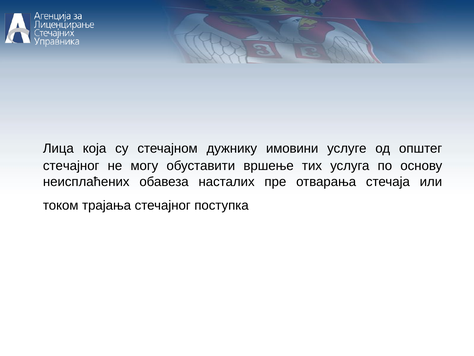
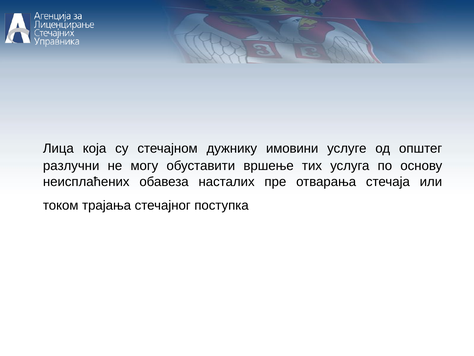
стечајног at (71, 166): стечајног -> разлучни
